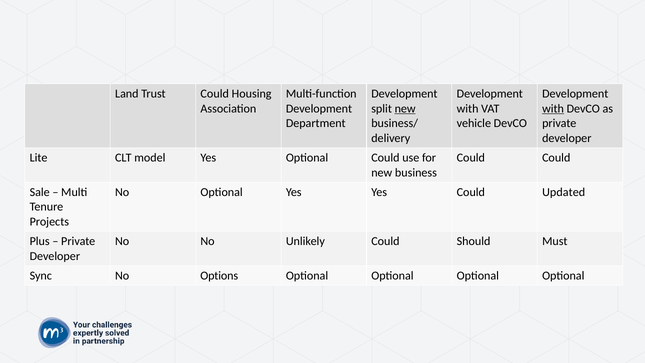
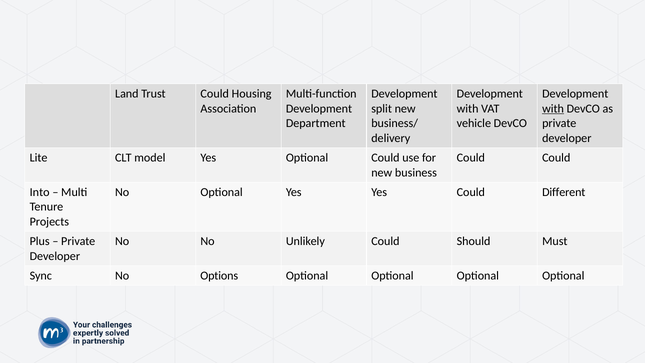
new at (405, 109) underline: present -> none
Sale: Sale -> Into
Updated: Updated -> Different
